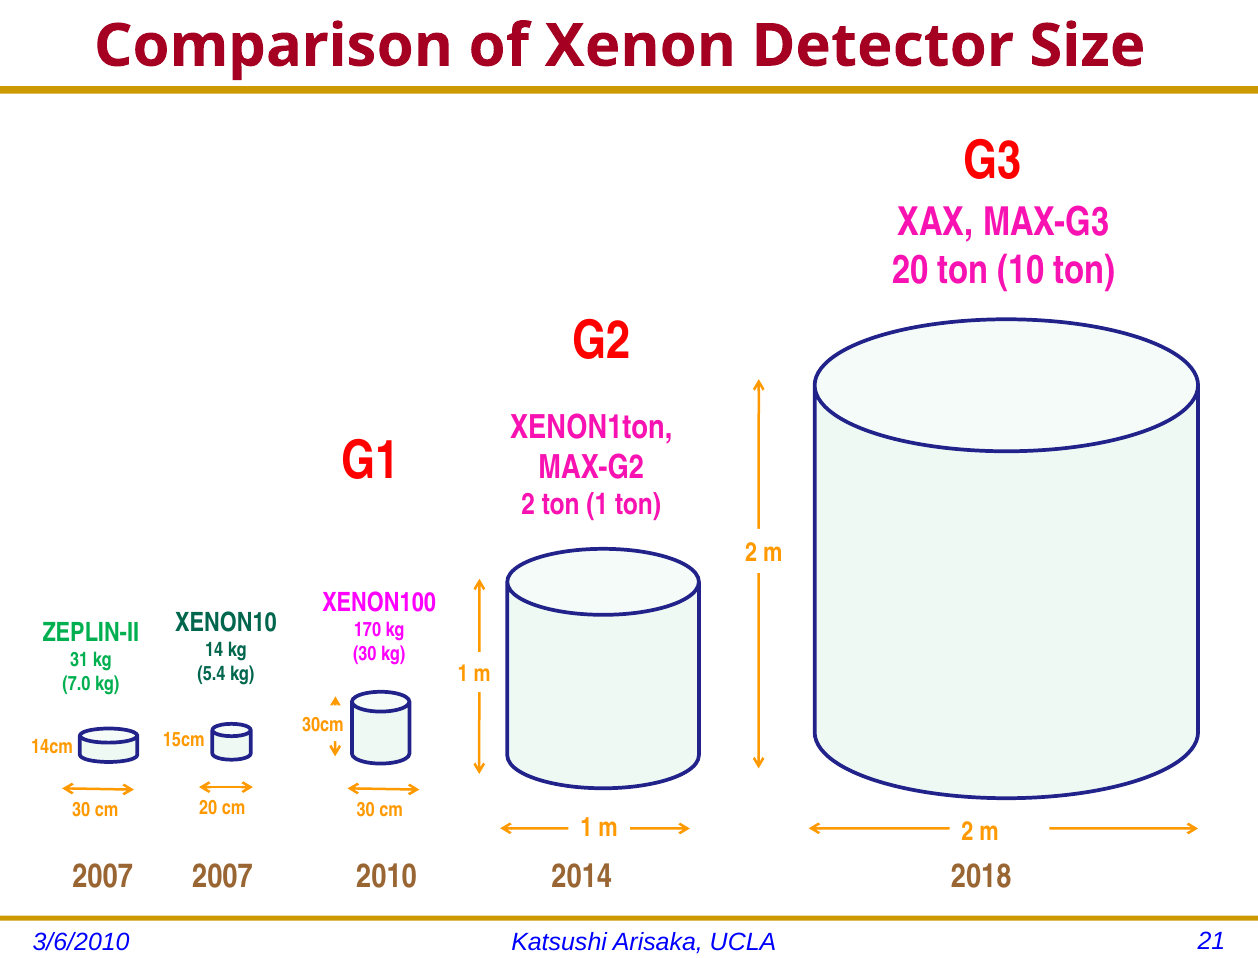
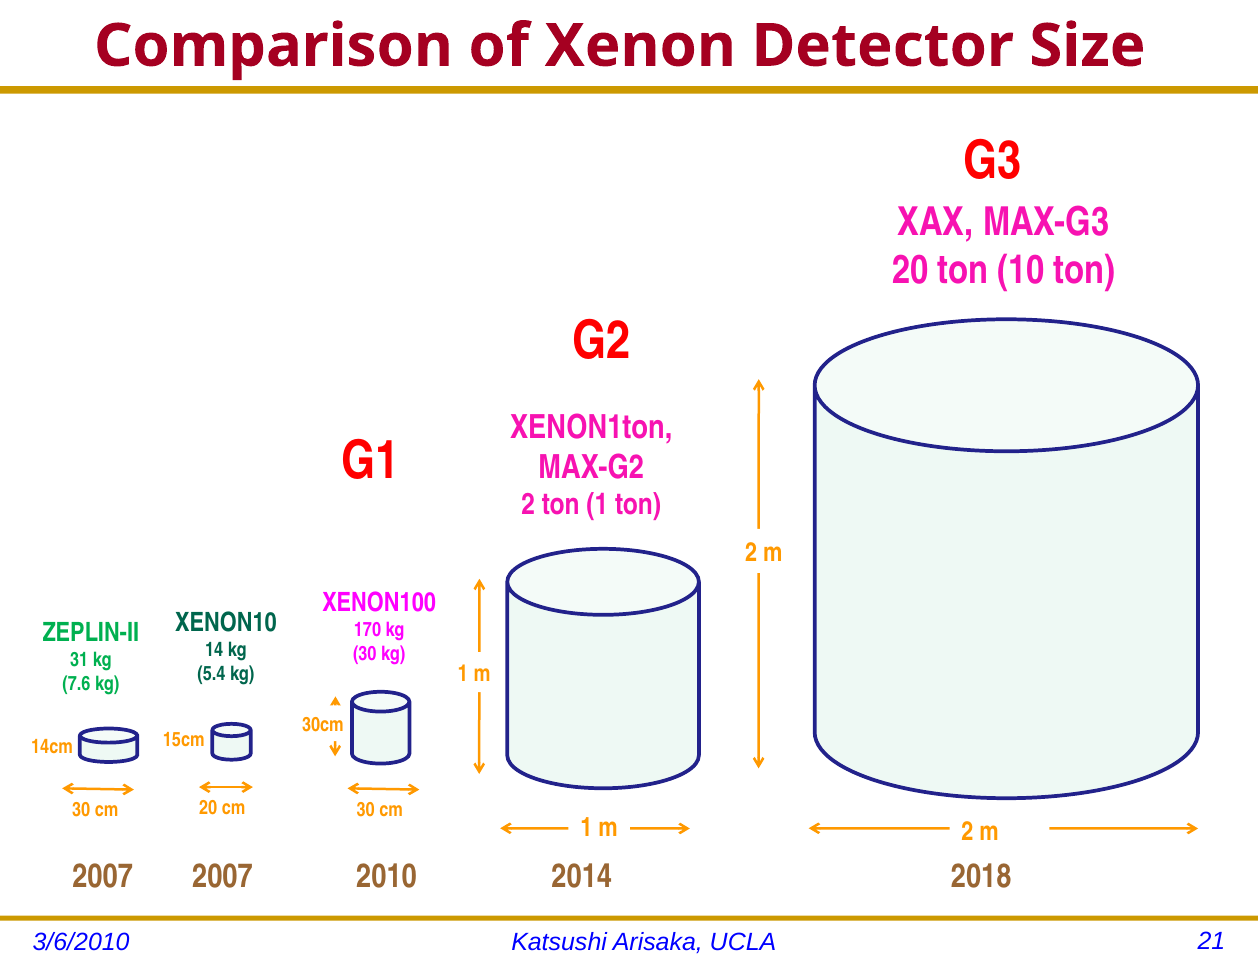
7.0: 7.0 -> 7.6
